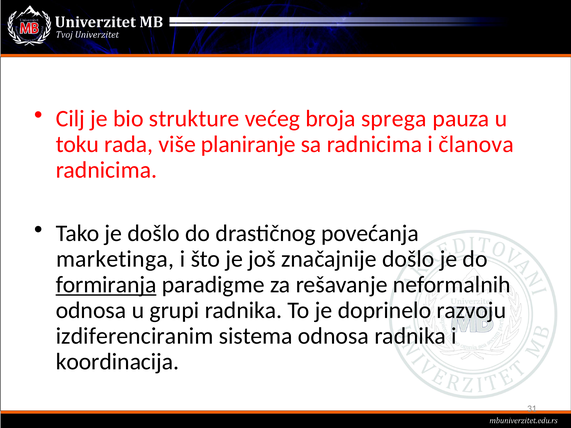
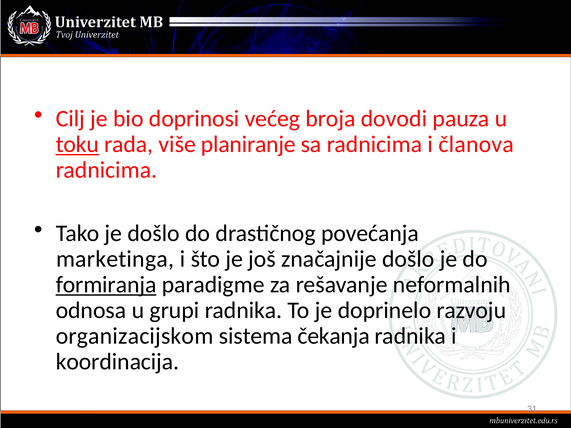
strukture: strukture -> doprinosi
sprega: sprega -> dovodi
toku underline: none -> present
izdiferenciranim: izdiferenciranim -> organizacijskom
sistema odnosa: odnosa -> čekanja
